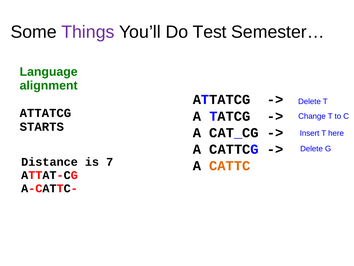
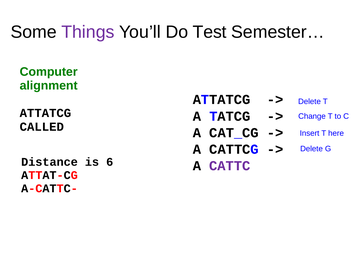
Language: Language -> Computer
STARTS: STARTS -> CALLED
7: 7 -> 6
CATTC colour: orange -> purple
